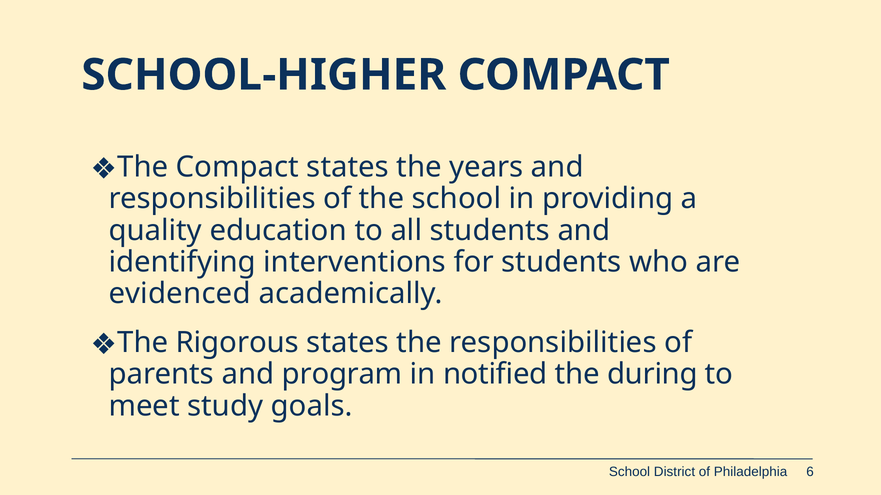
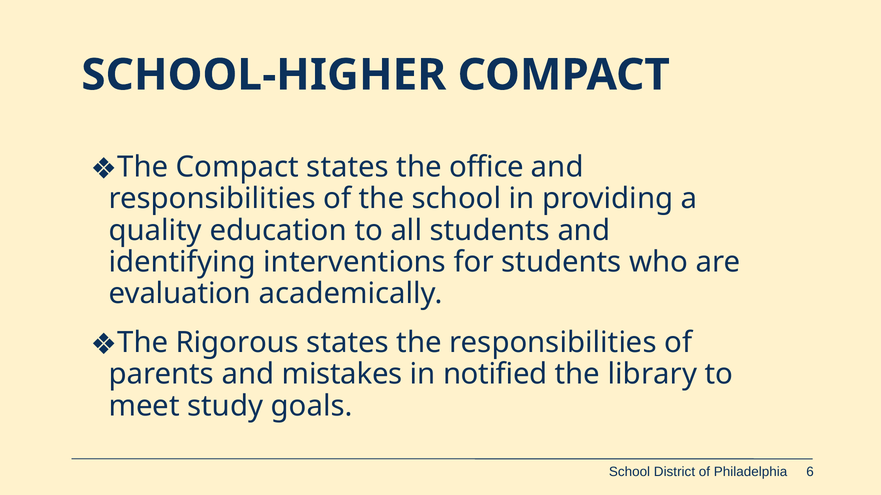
years: years -> office
evidenced: evidenced -> evaluation
program: program -> mistakes
during: during -> library
